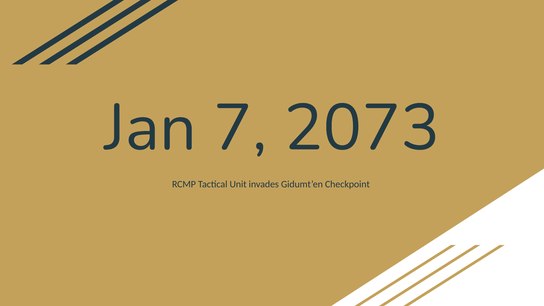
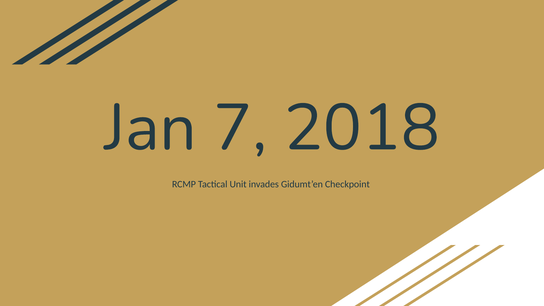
2073: 2073 -> 2018
